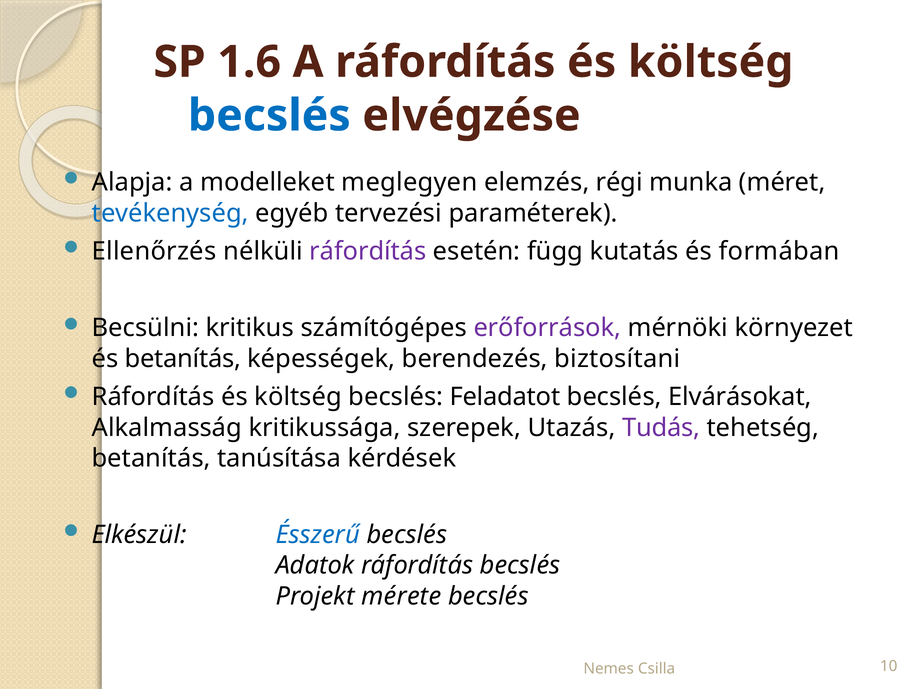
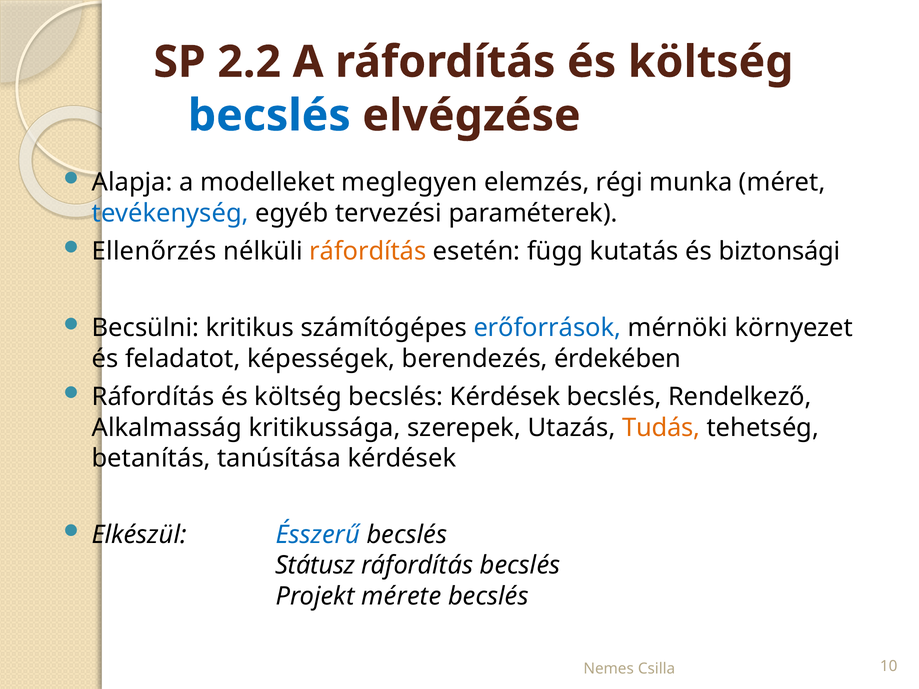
1.6: 1.6 -> 2.2
ráfordítás at (368, 251) colour: purple -> orange
formában: formában -> biztonsági
erőforrások colour: purple -> blue
és betanítás: betanítás -> feladatot
biztosítani: biztosítani -> érdekében
becslés Feladatot: Feladatot -> Kérdések
Elvárásokat: Elvárásokat -> Rendelkező
Tudás colour: purple -> orange
Adatok: Adatok -> Státusz
